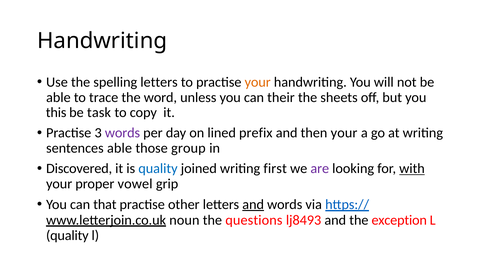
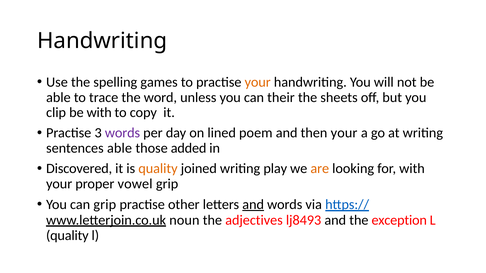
spelling letters: letters -> games
this: this -> clip
be task: task -> with
prefix: prefix -> poem
group: group -> added
quality at (158, 169) colour: blue -> orange
first: first -> play
are colour: purple -> orange
with at (412, 169) underline: present -> none
can that: that -> grip
questions: questions -> adjectives
